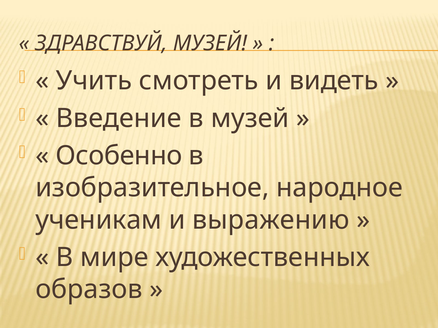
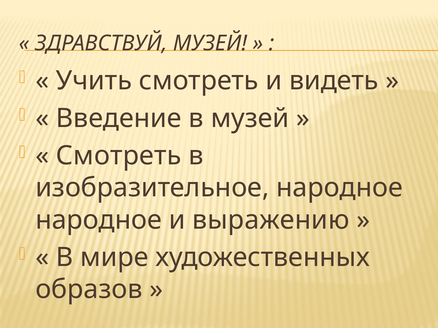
Особенно at (119, 156): Особенно -> Смотреть
ученикам at (99, 220): ученикам -> народное
